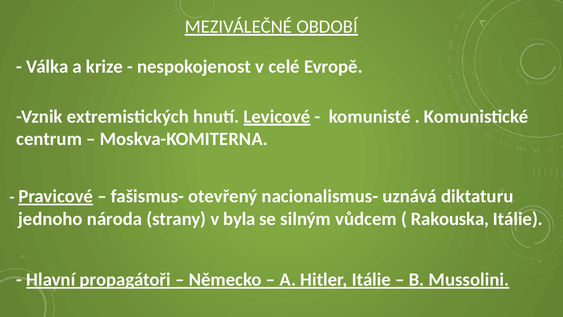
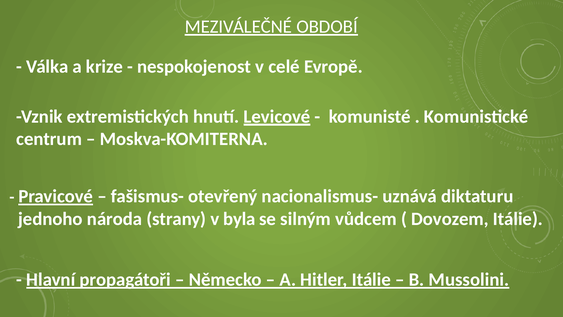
Rakouska: Rakouska -> Dovozem
